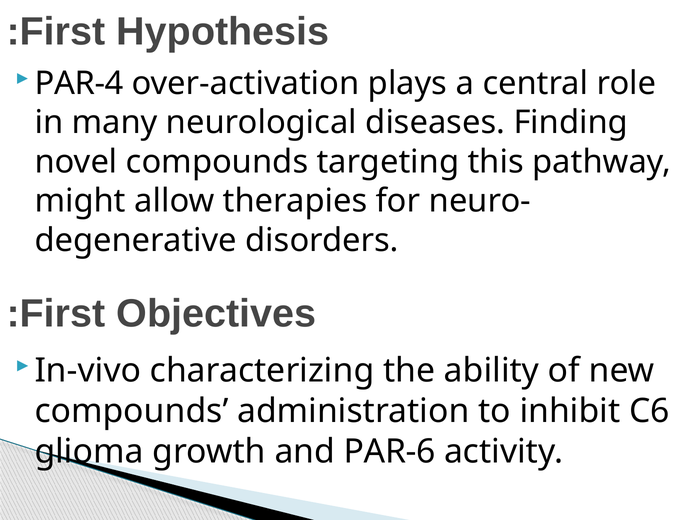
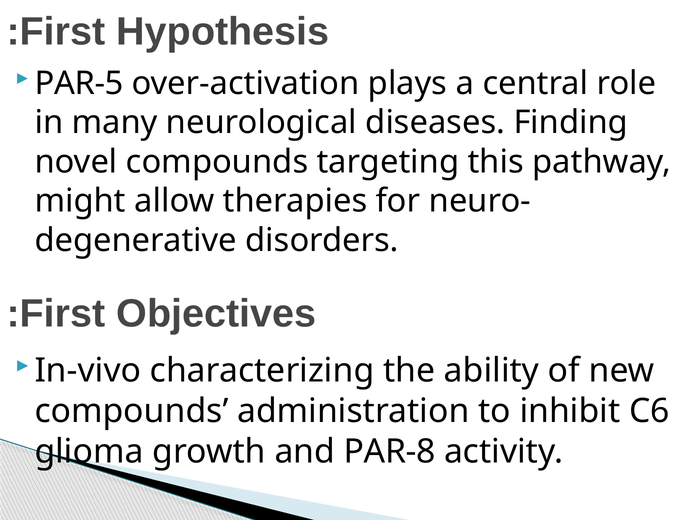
PAR-4: PAR-4 -> PAR-5
PAR-6: PAR-6 -> PAR-8
